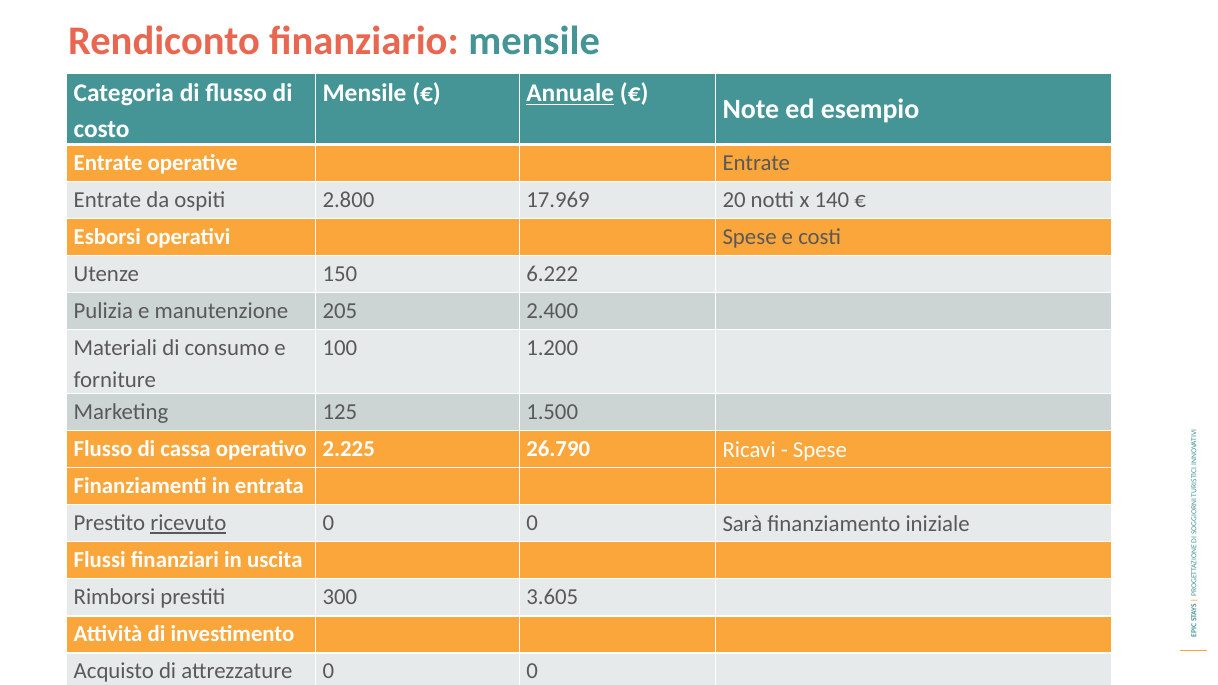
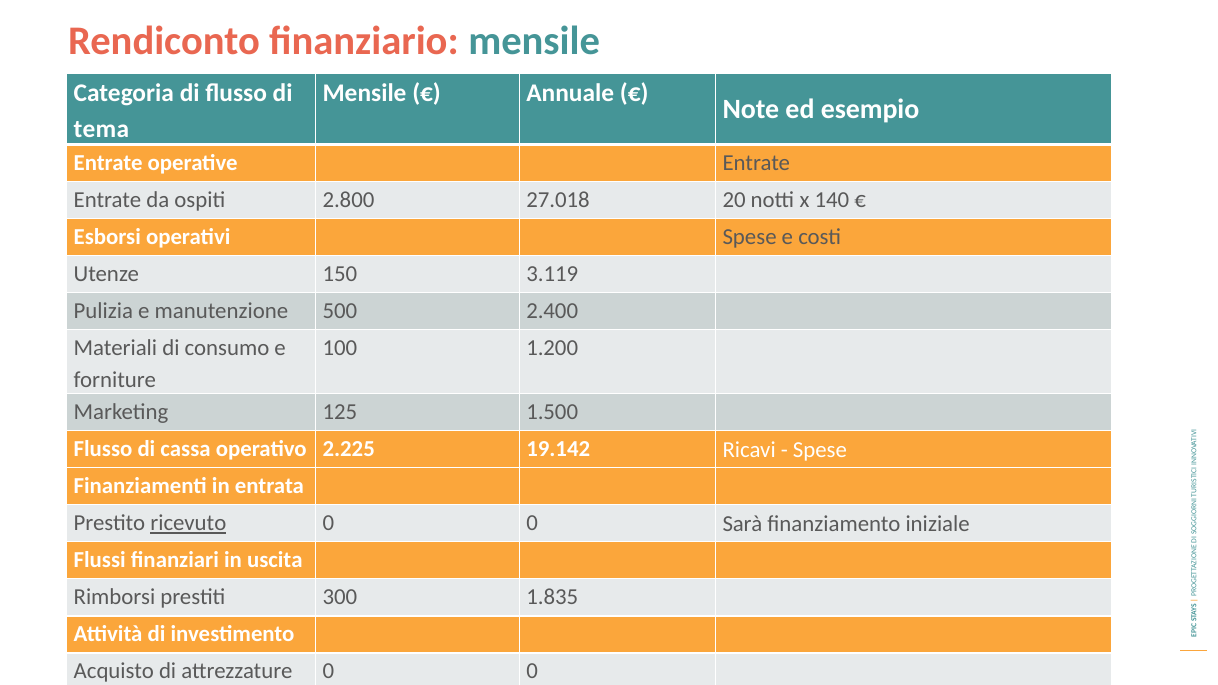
Annuale underline: present -> none
costo: costo -> tema
17.969: 17.969 -> 27.018
6.222: 6.222 -> 3.119
205: 205 -> 500
26.790: 26.790 -> 19.142
3.605: 3.605 -> 1.835
